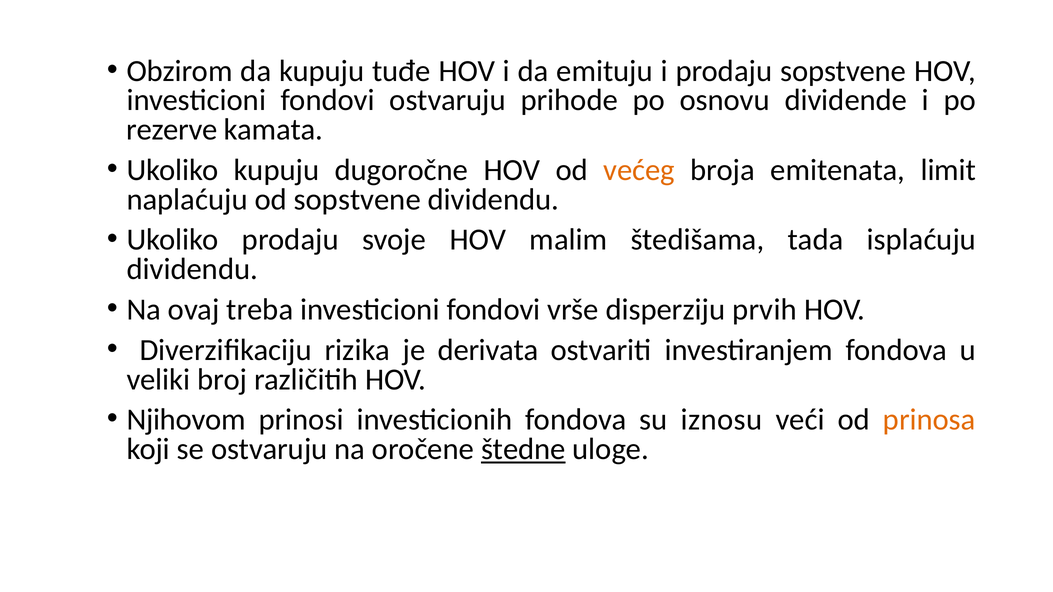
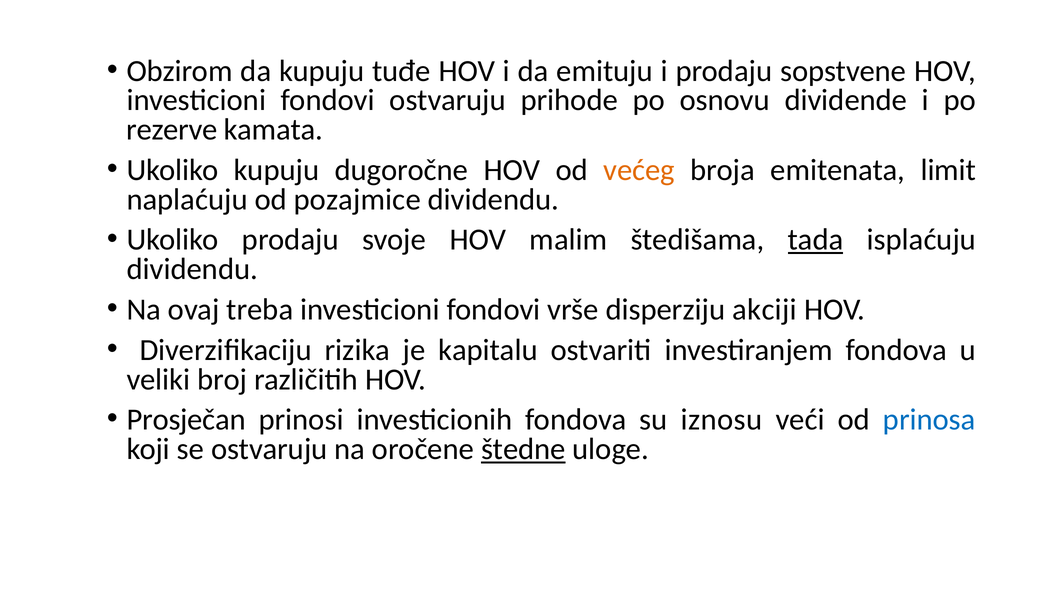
od sopstvene: sopstvene -> pozajmice
tada underline: none -> present
prvih: prvih -> akciji
derivata: derivata -> kapitalu
Njihovom: Njihovom -> Prosječan
prinosa colour: orange -> blue
